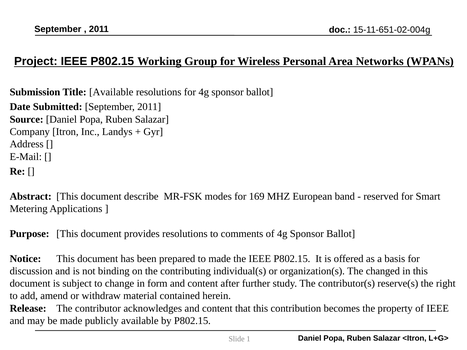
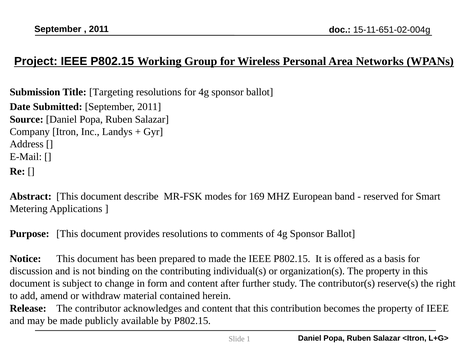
Title Available: Available -> Targeting
organization(s The changed: changed -> property
